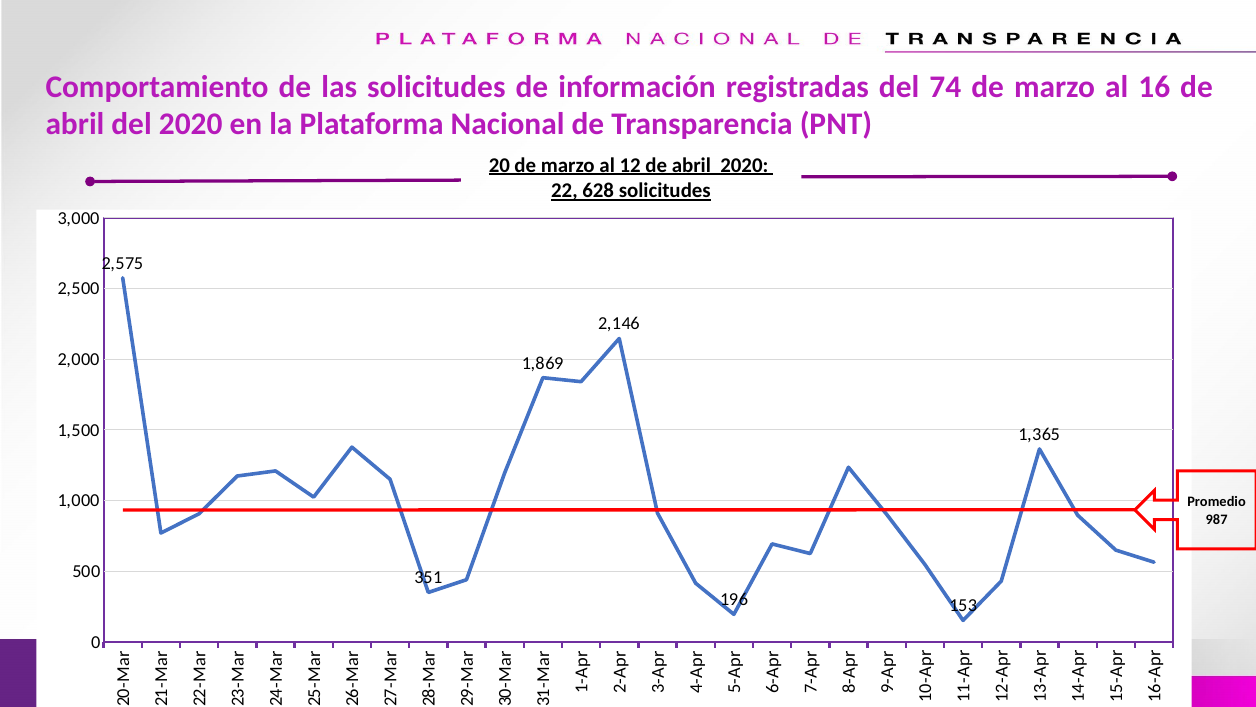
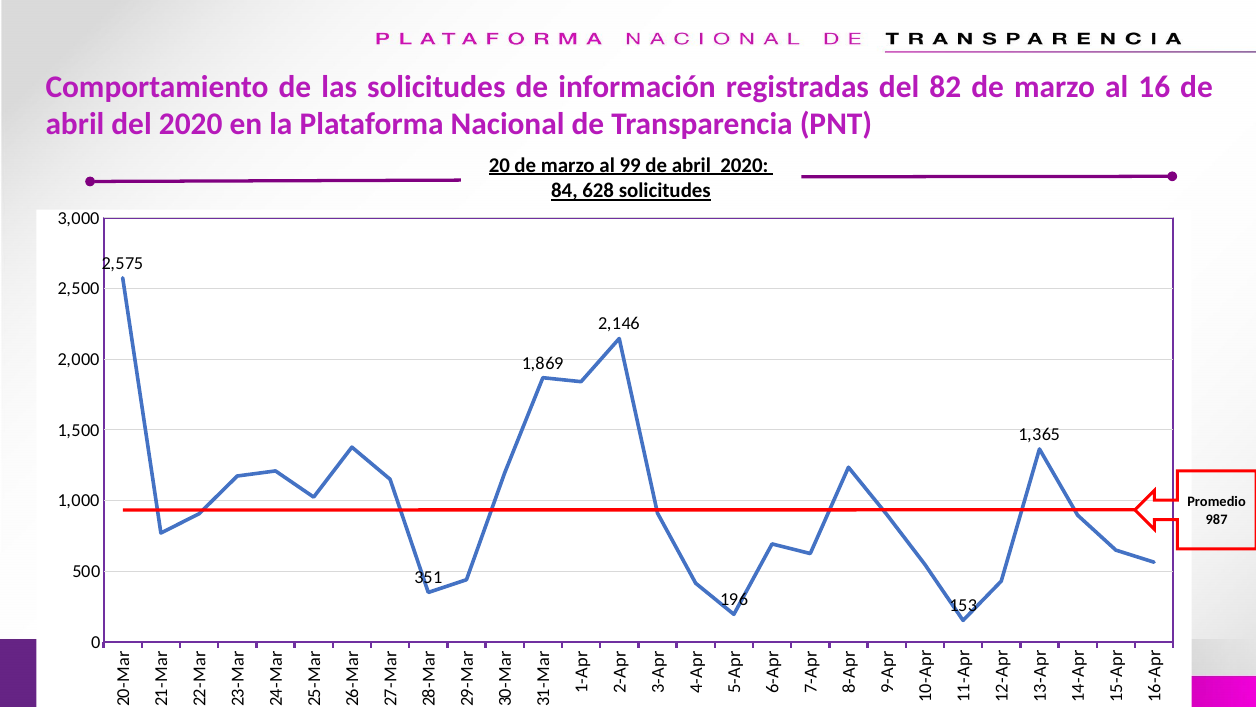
74: 74 -> 82
12: 12 -> 99
22: 22 -> 84
